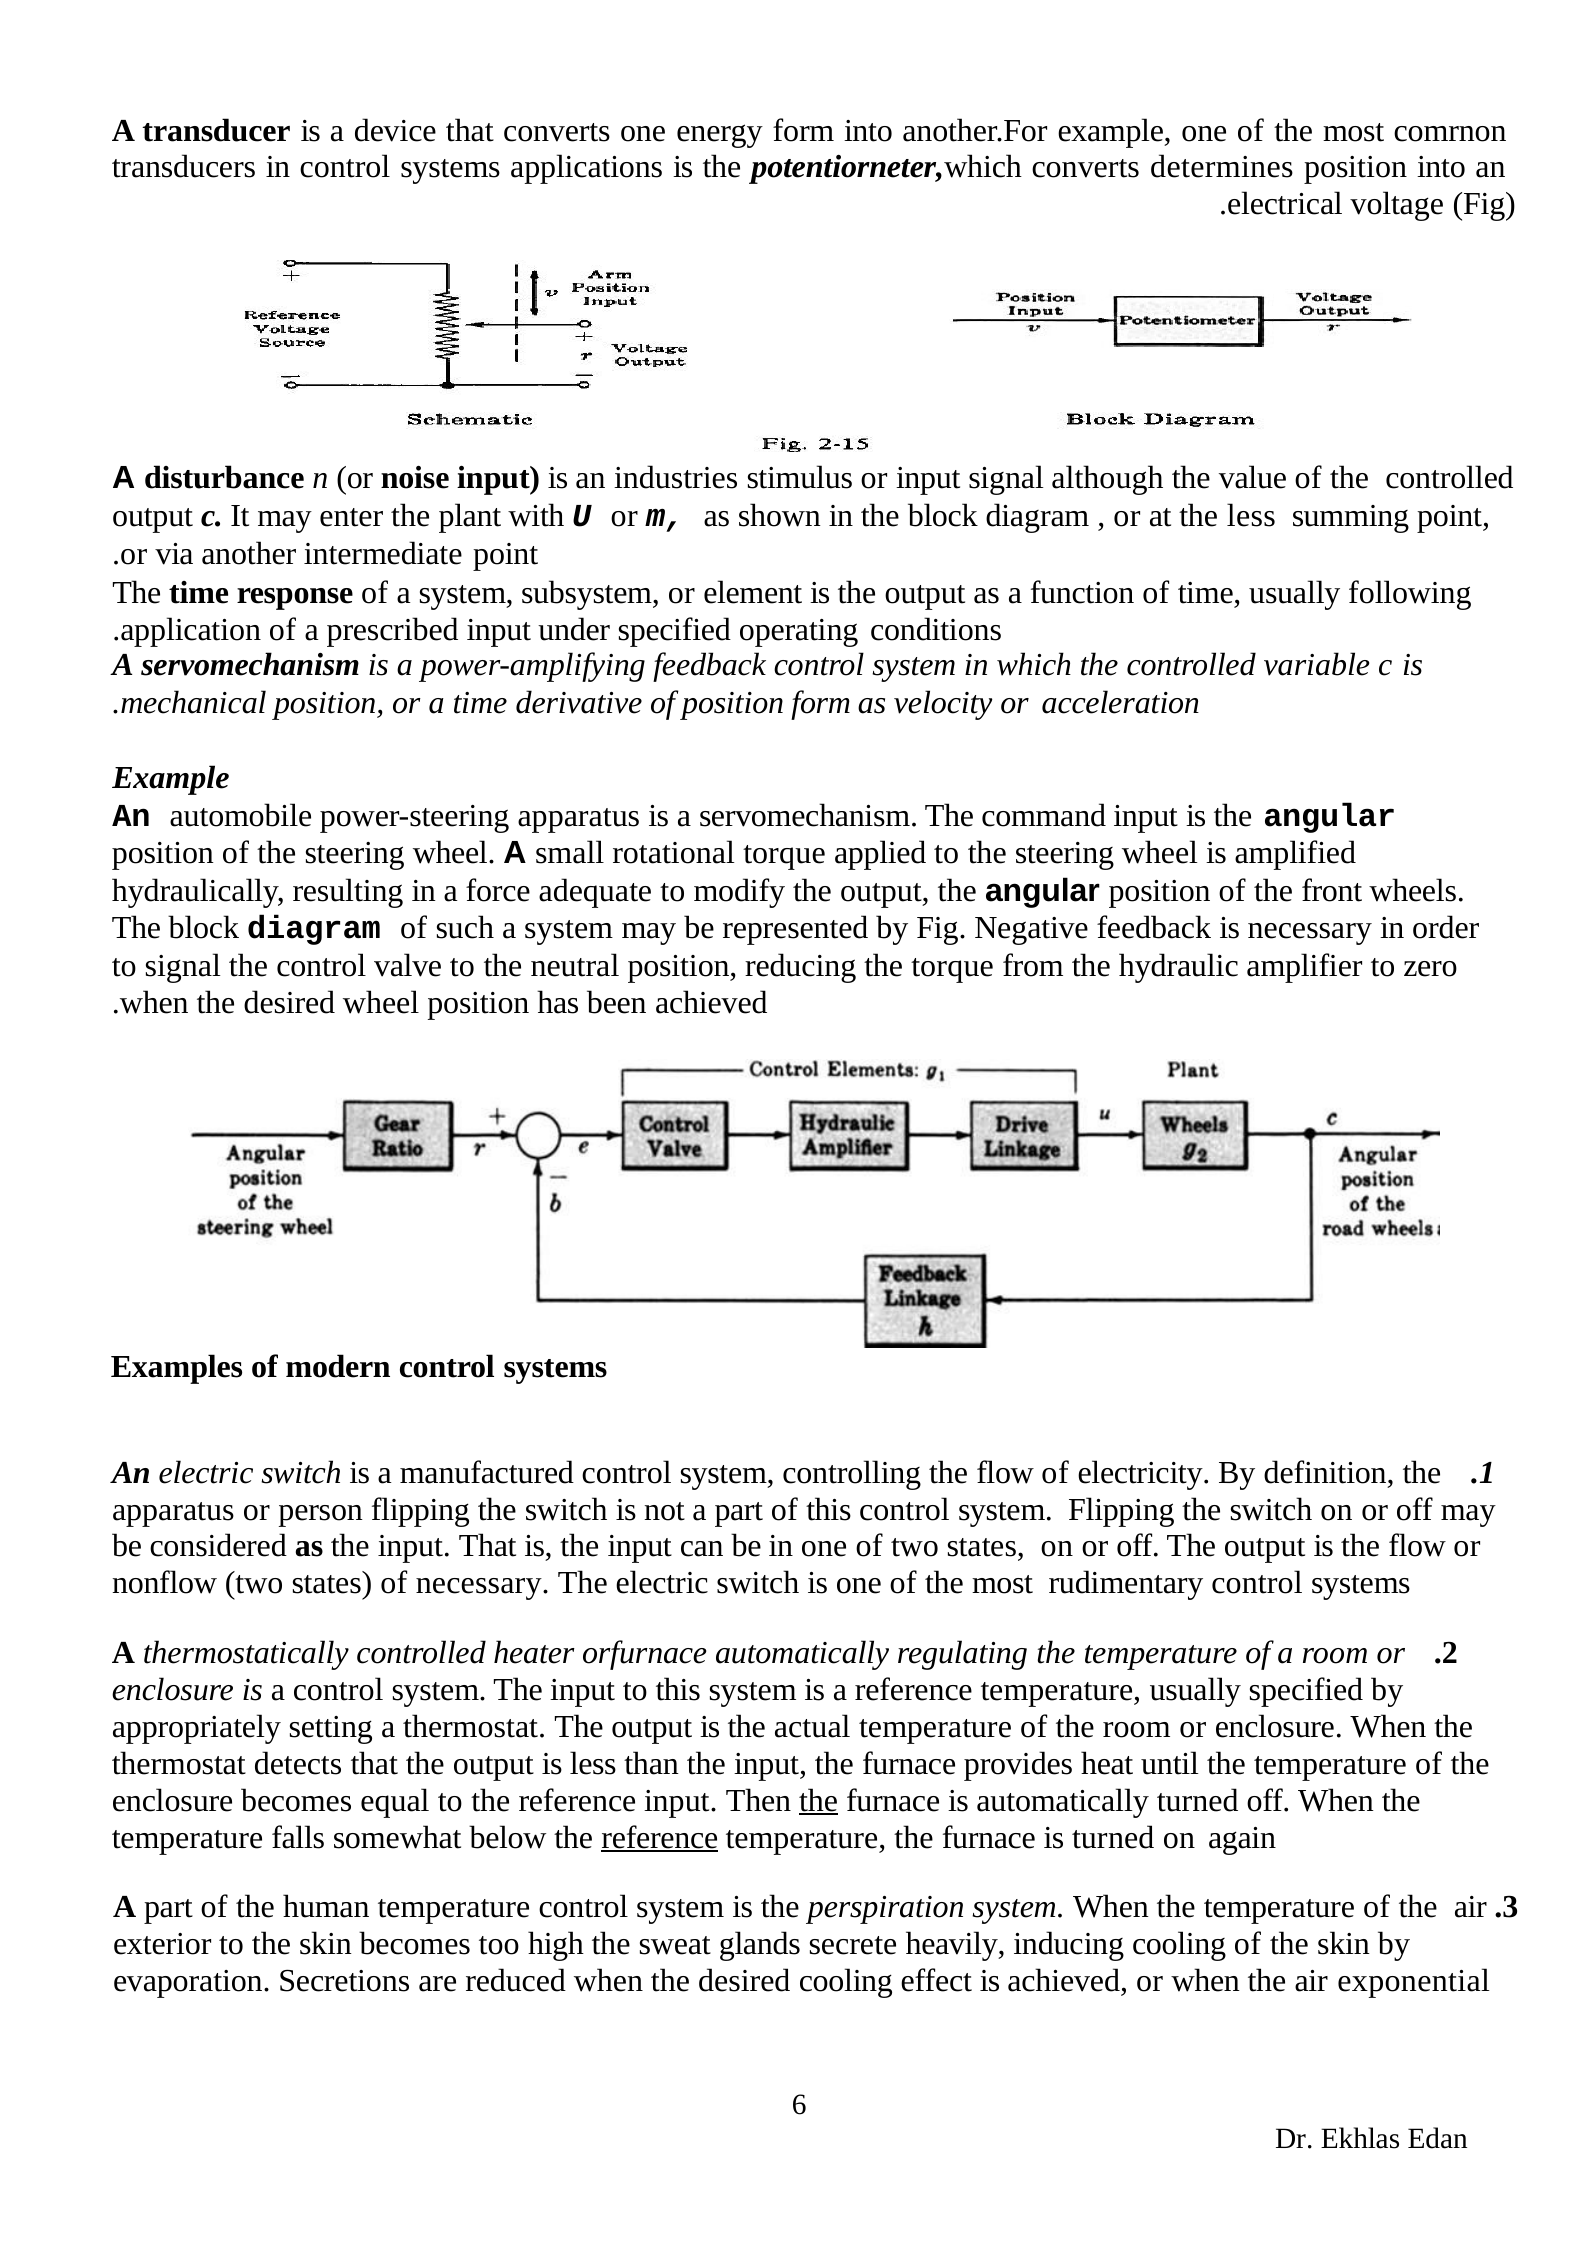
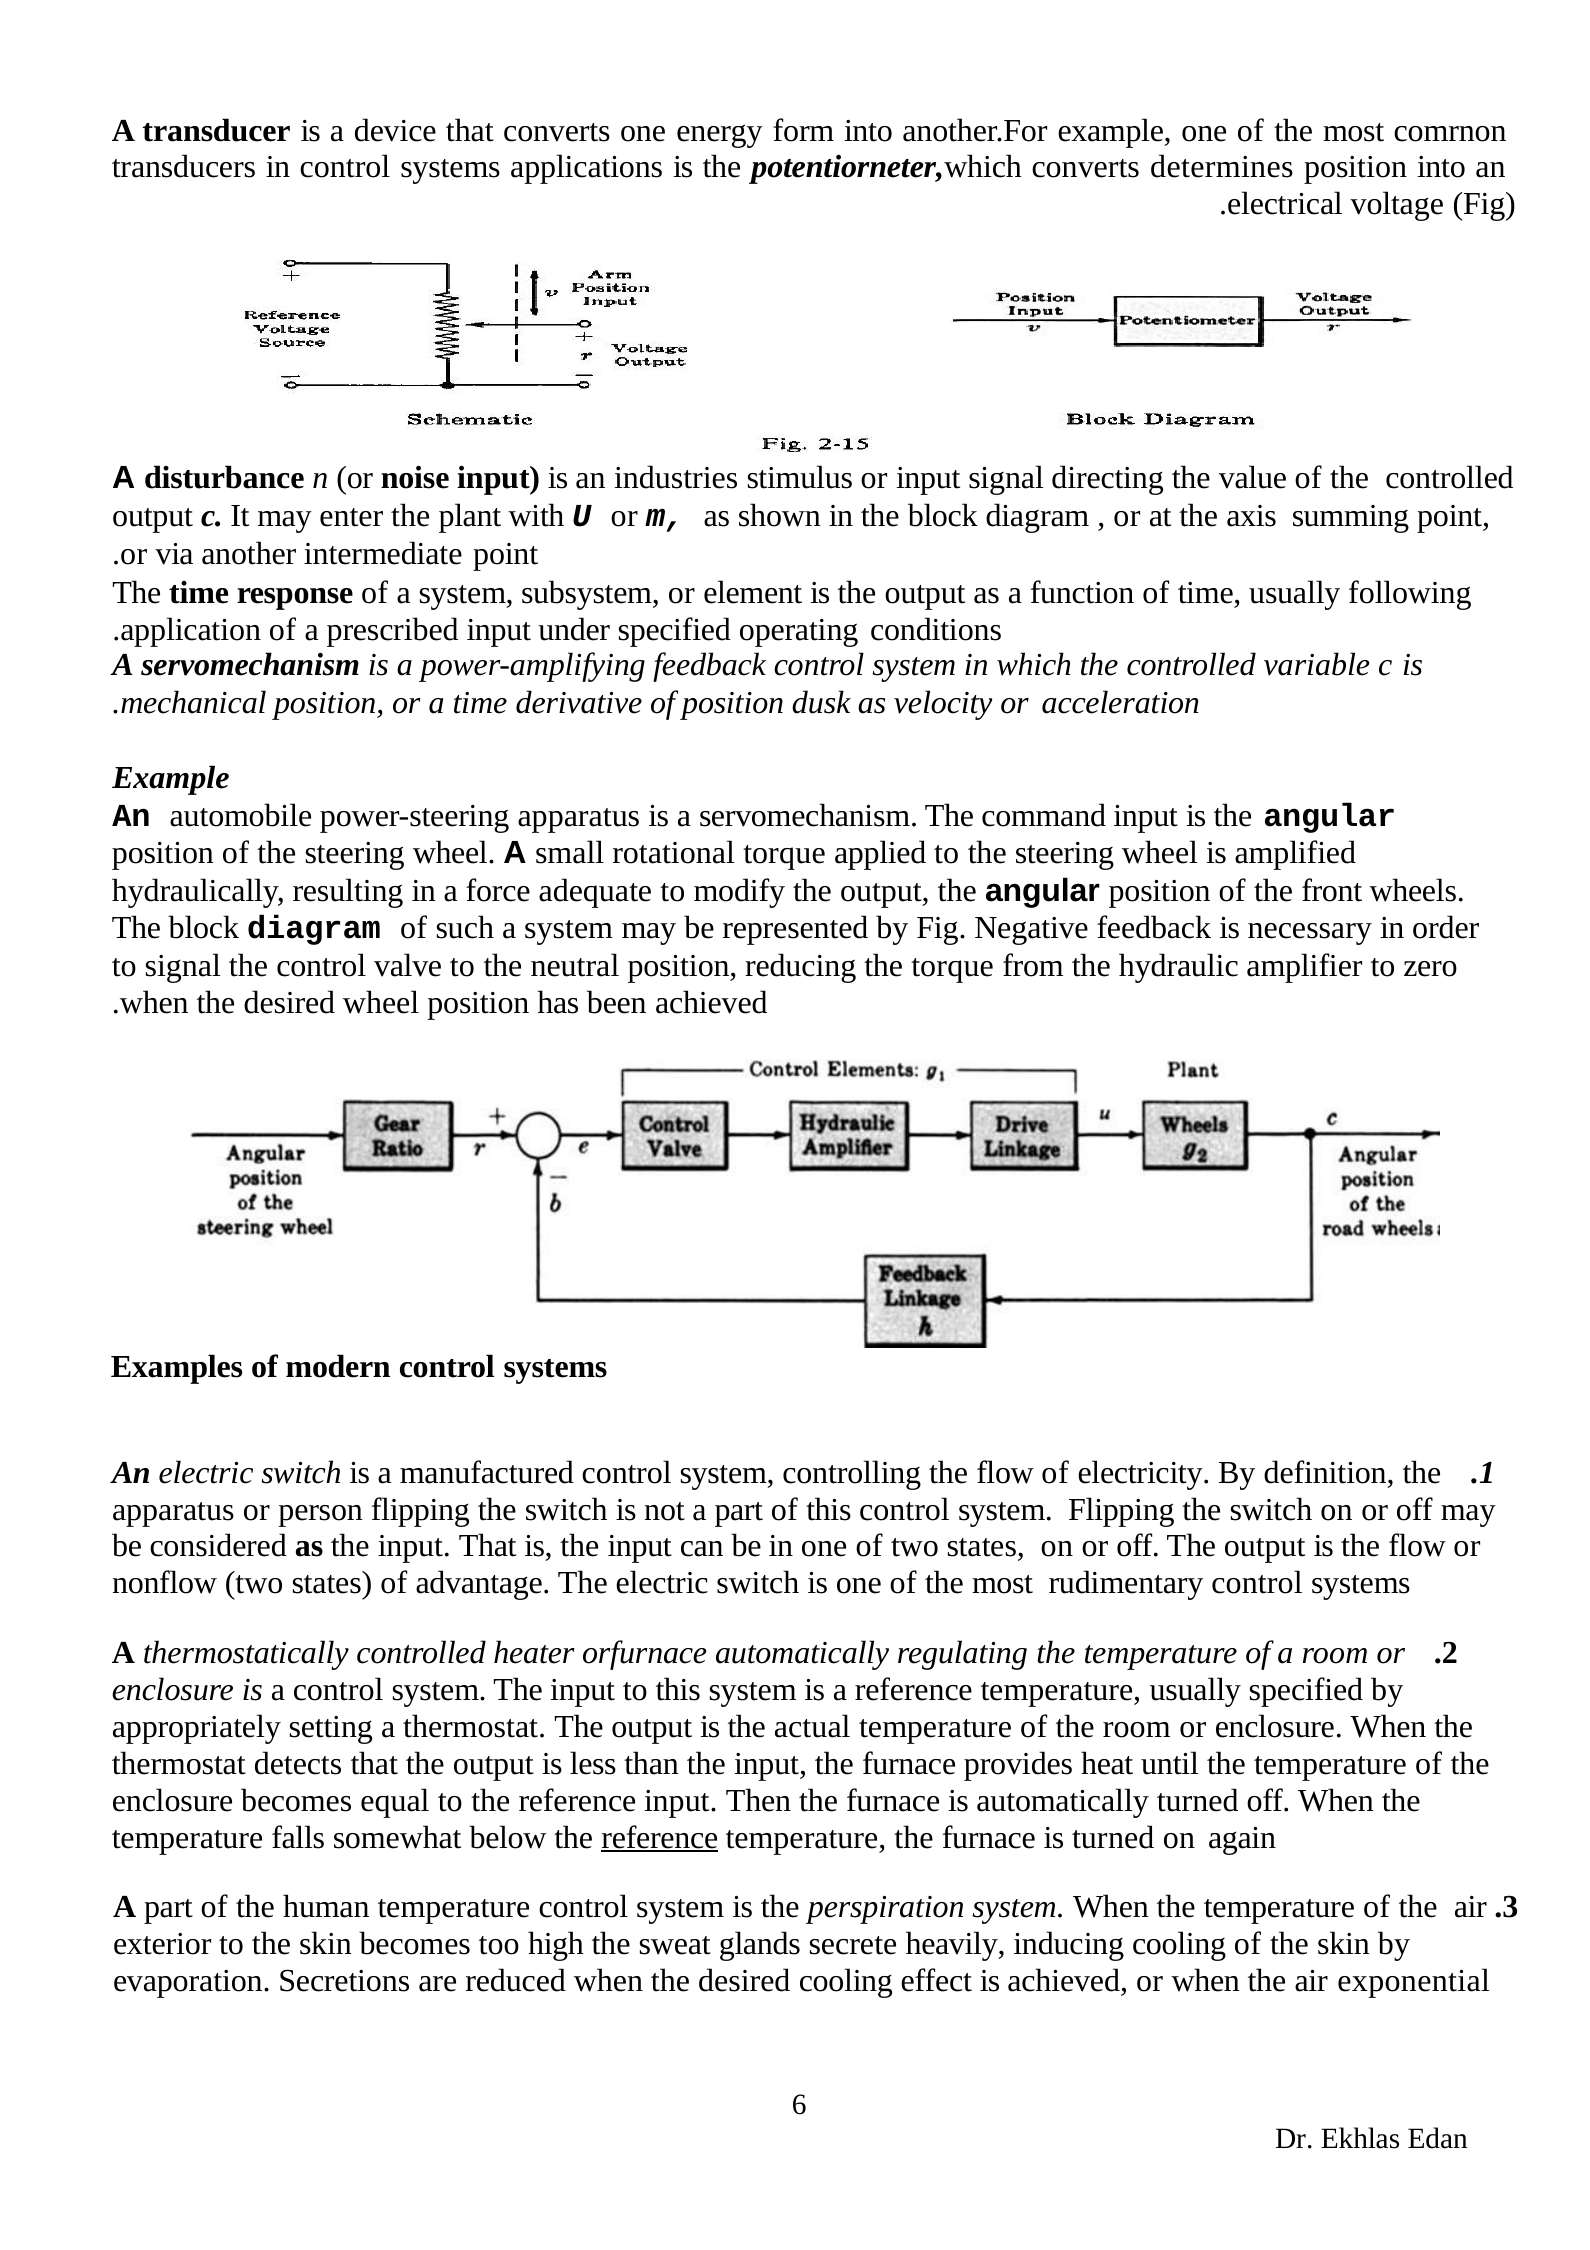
although: although -> directing
the less: less -> axis
position form: form -> dusk
of necessary: necessary -> advantage
the at (819, 1801) underline: present -> none
